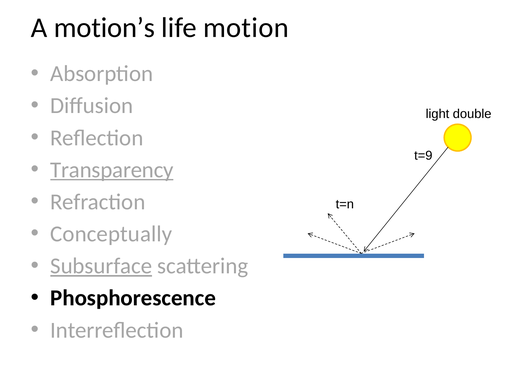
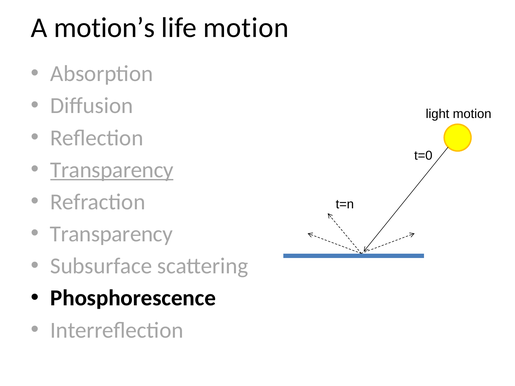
light double: double -> motion
t=9: t=9 -> t=0
Conceptually at (111, 234): Conceptually -> Transparency
Subsurface underline: present -> none
